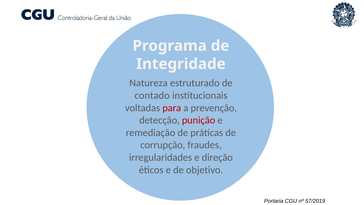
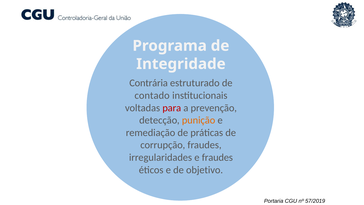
Natureza: Natureza -> Contrária
punição colour: red -> orange
e direção: direção -> fraudes
